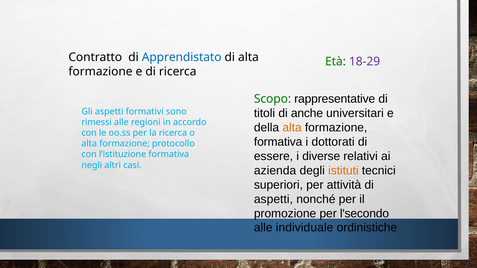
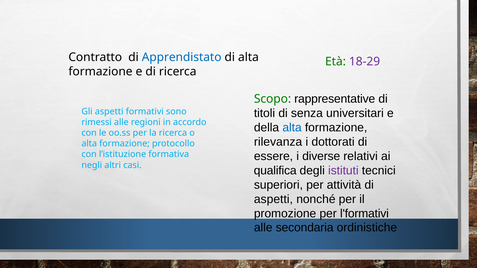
anche: anche -> senza
alta at (292, 128) colour: orange -> blue
formativa at (278, 142): formativa -> rilevanza
azienda: azienda -> qualifica
istituti colour: orange -> purple
l'secondo: l'secondo -> l'formativi
individuale: individuale -> secondaria
